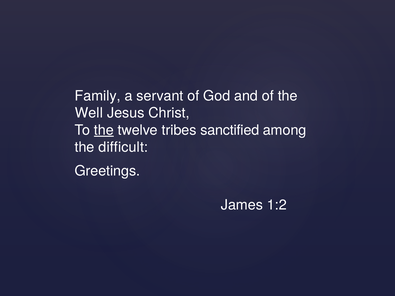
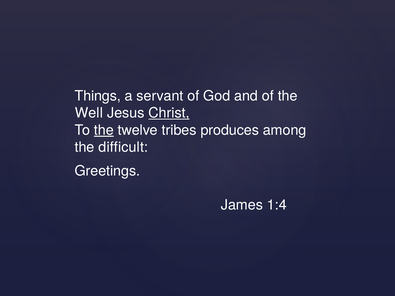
Family: Family -> Things
Christ underline: none -> present
sanctified: sanctified -> produces
1:2: 1:2 -> 1:4
